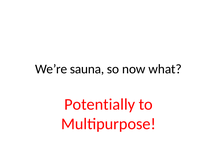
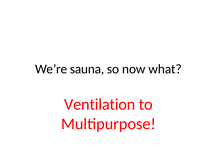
Potentially: Potentially -> Ventilation
